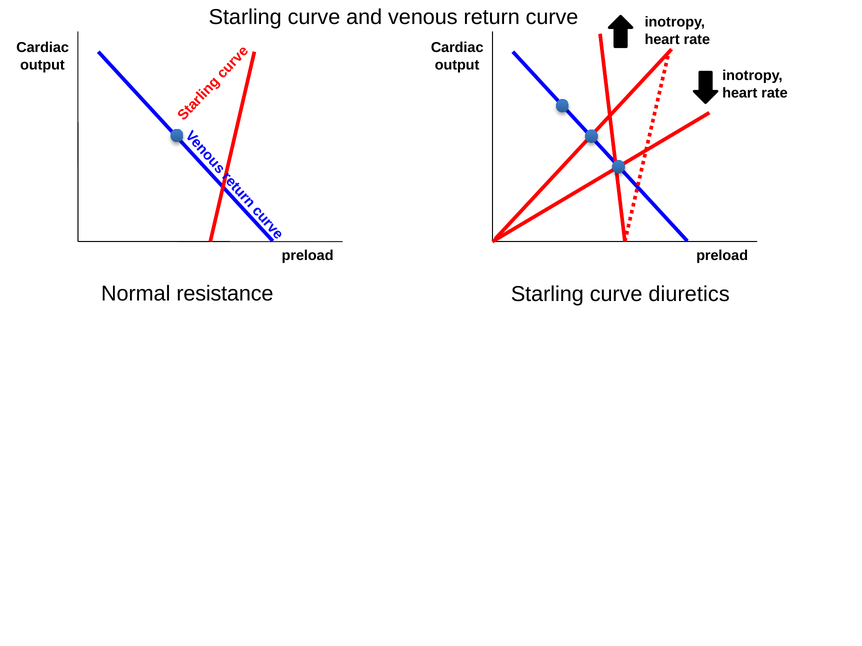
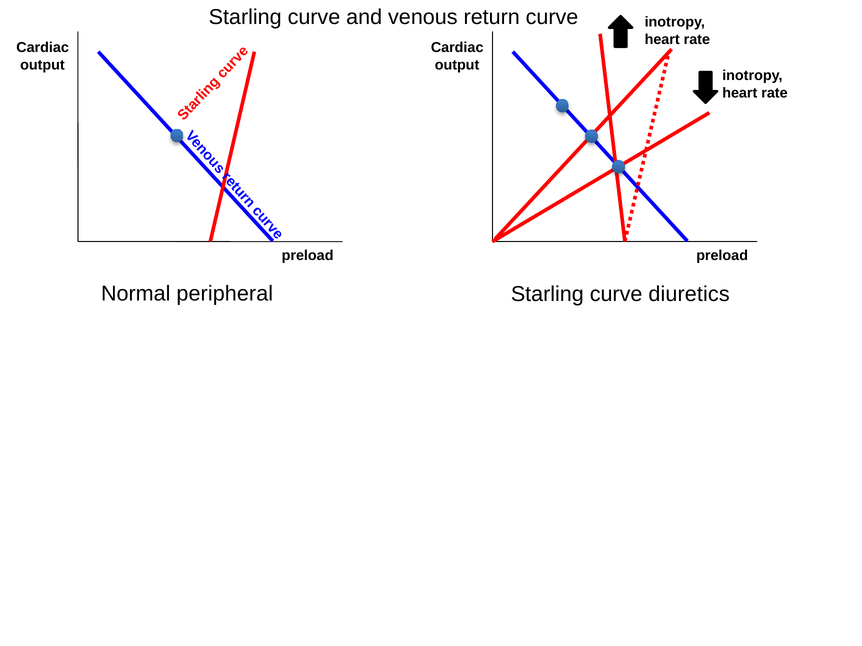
resistance: resistance -> peripheral
